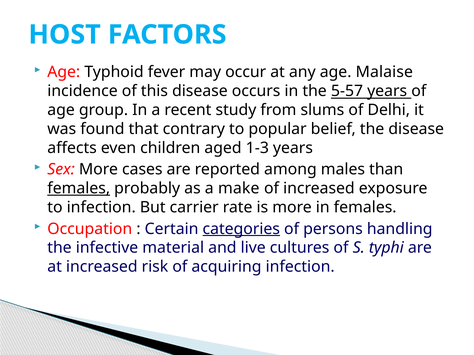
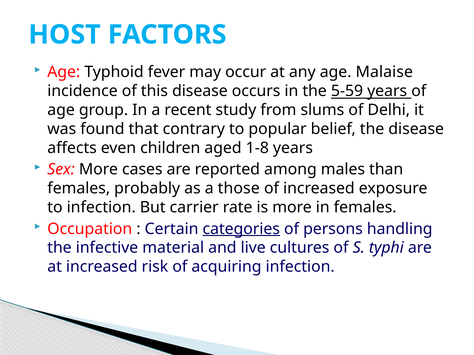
5-57: 5-57 -> 5-59
1-3: 1-3 -> 1-8
females at (79, 189) underline: present -> none
make: make -> those
